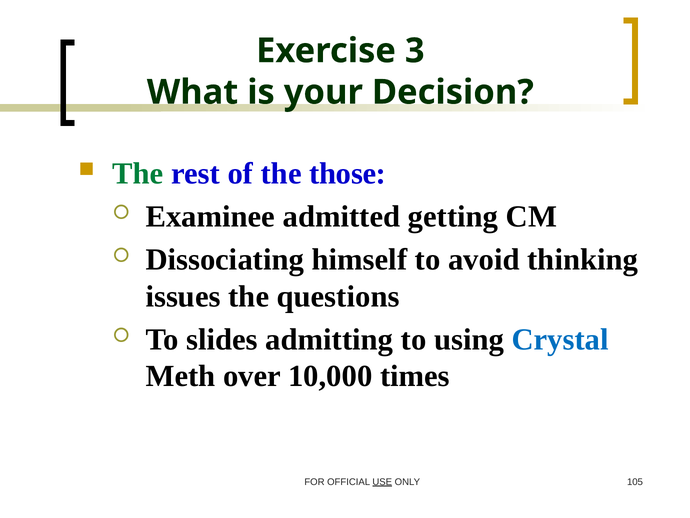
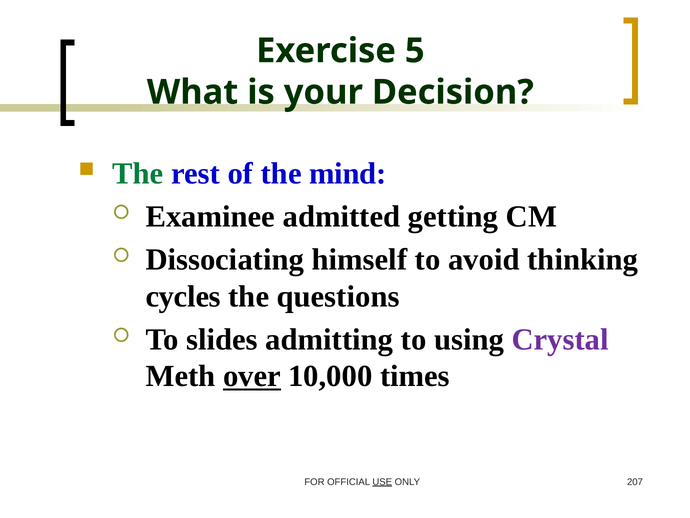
3: 3 -> 5
those: those -> mind
issues: issues -> cycles
Crystal colour: blue -> purple
over underline: none -> present
105: 105 -> 207
